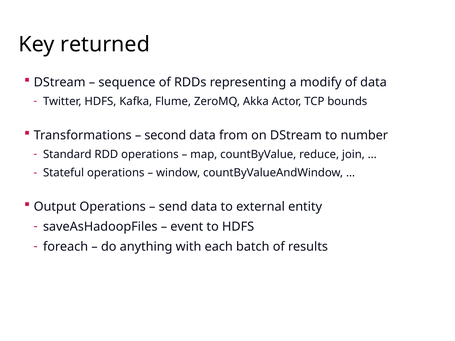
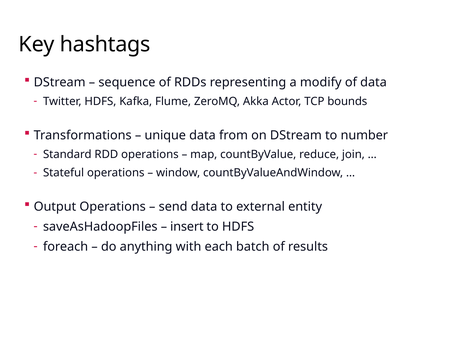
returned: returned -> hashtags
second: second -> unique
event: event -> insert
